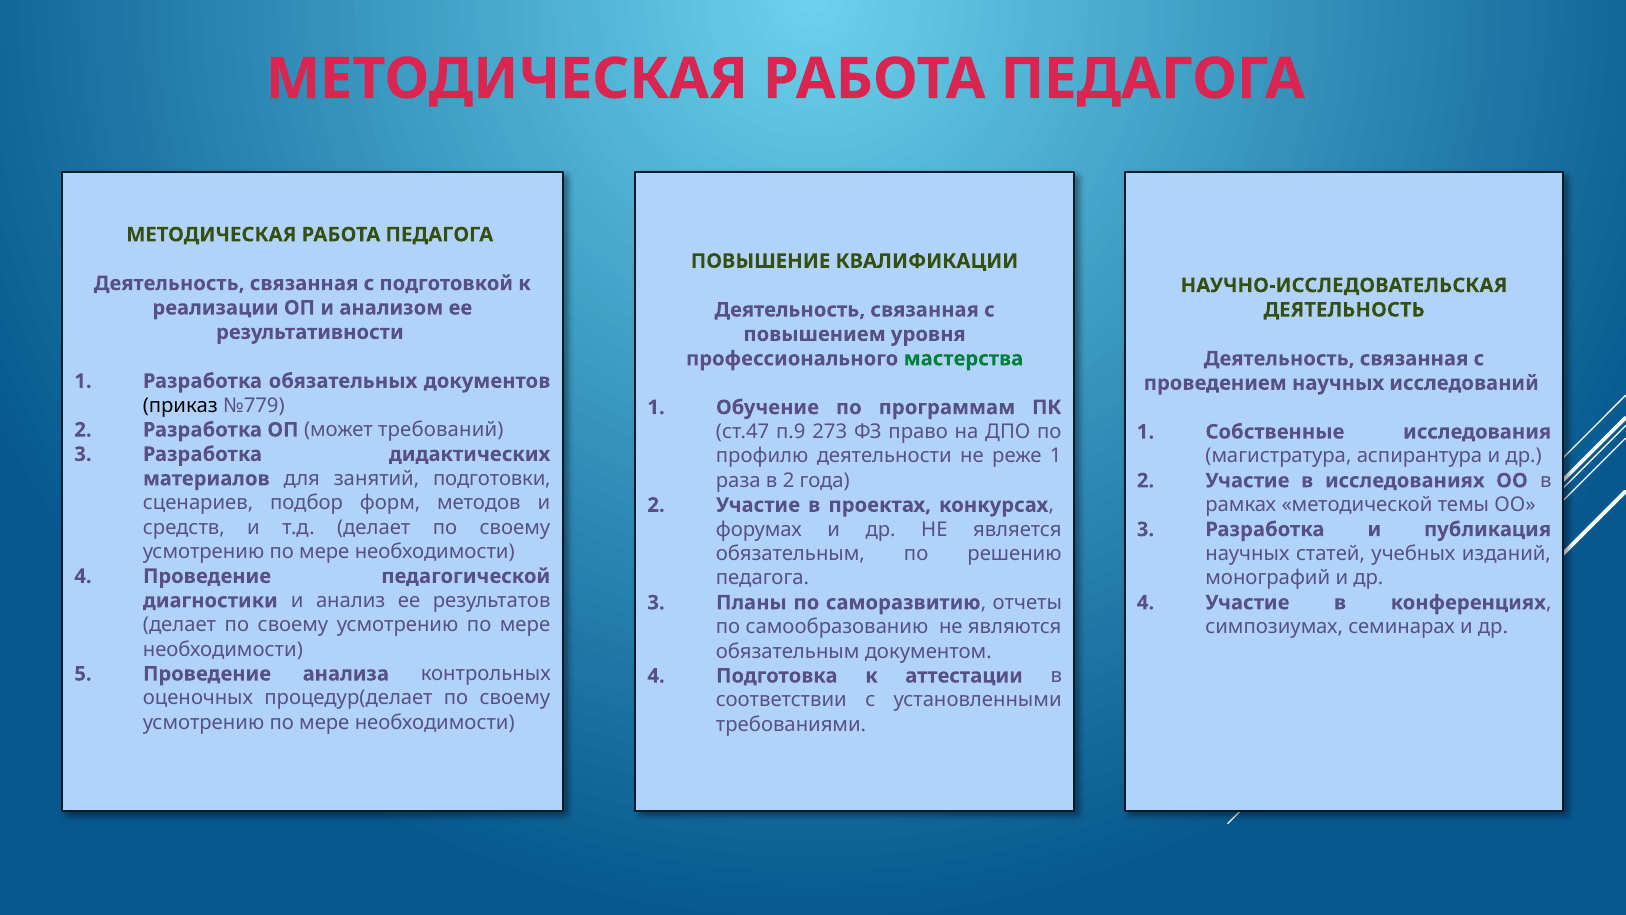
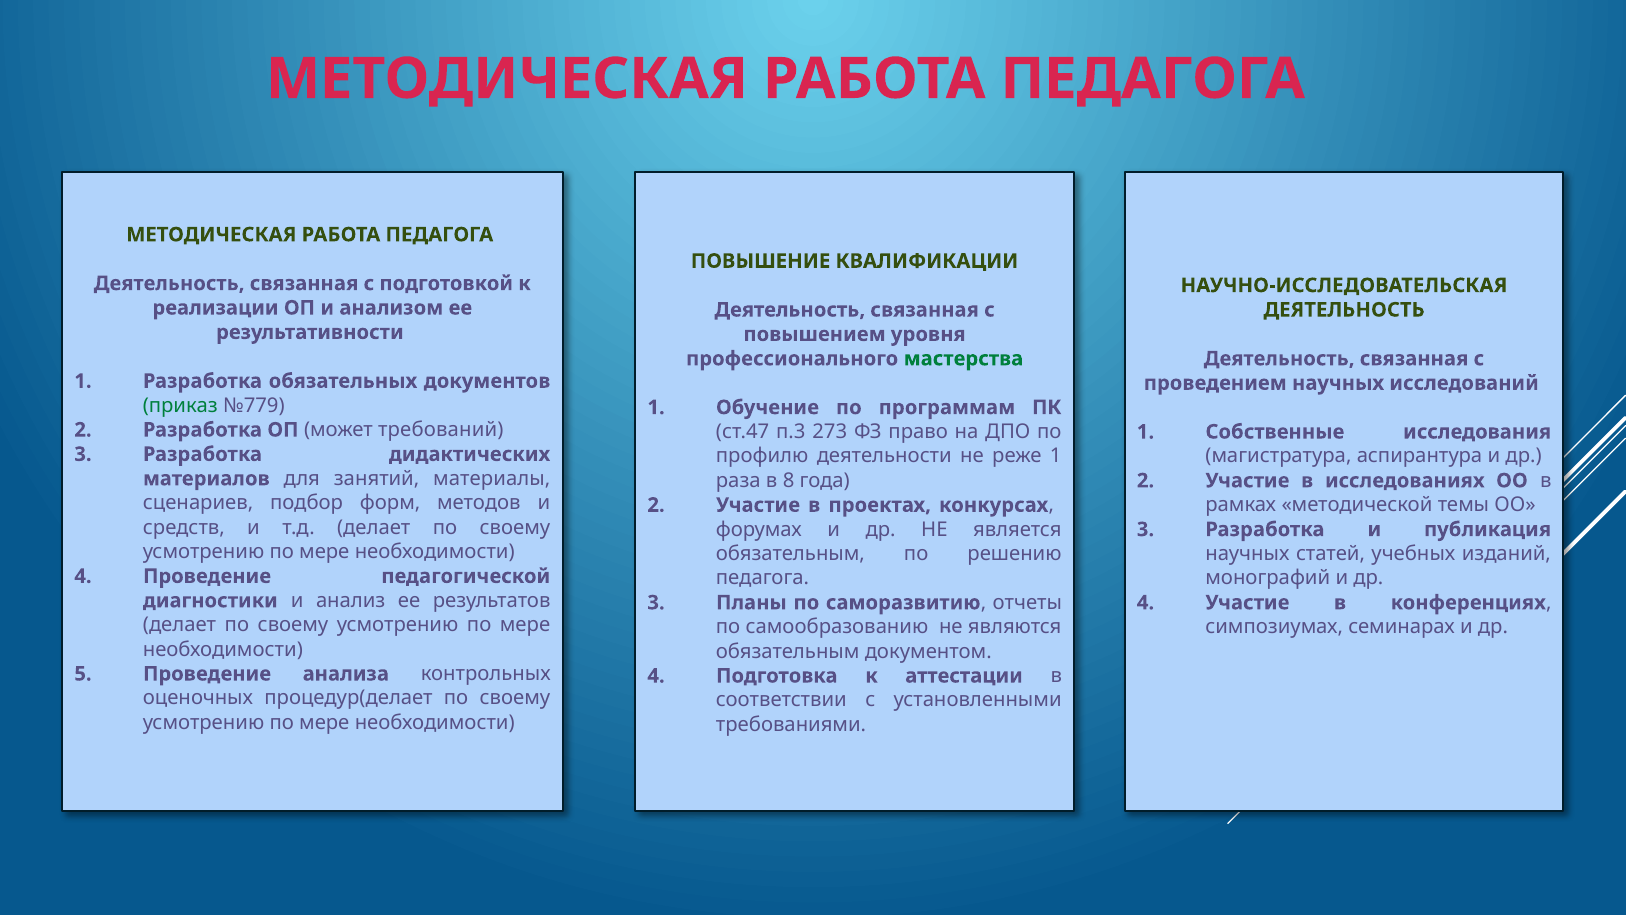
приказ colour: black -> green
п.9: п.9 -> п.3
в 2: 2 -> 8
подготовки: подготовки -> материалы
